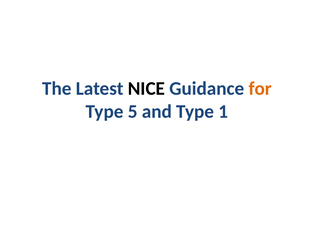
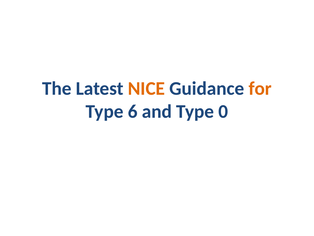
NICE colour: black -> orange
5: 5 -> 6
1: 1 -> 0
